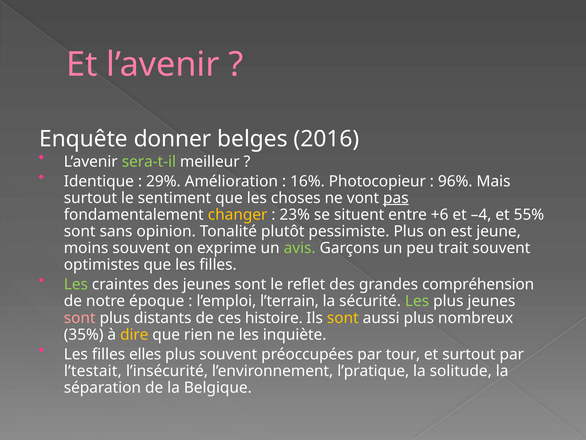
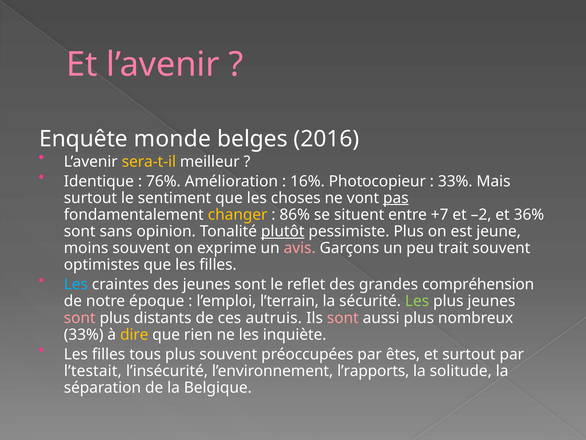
donner: donner -> monde
sera-t-il colour: light green -> yellow
29%: 29% -> 76%
96% at (455, 181): 96% -> 33%
23%: 23% -> 86%
+6: +6 -> +7
–4: –4 -> –2
55%: 55% -> 36%
plutôt underline: none -> present
avis colour: light green -> pink
Les at (76, 284) colour: light green -> light blue
histoire: histoire -> autruis
sont at (343, 318) colour: yellow -> pink
35% at (84, 334): 35% -> 33%
elles: elles -> tous
tour: tour -> êtes
l’pratique: l’pratique -> l’rapports
